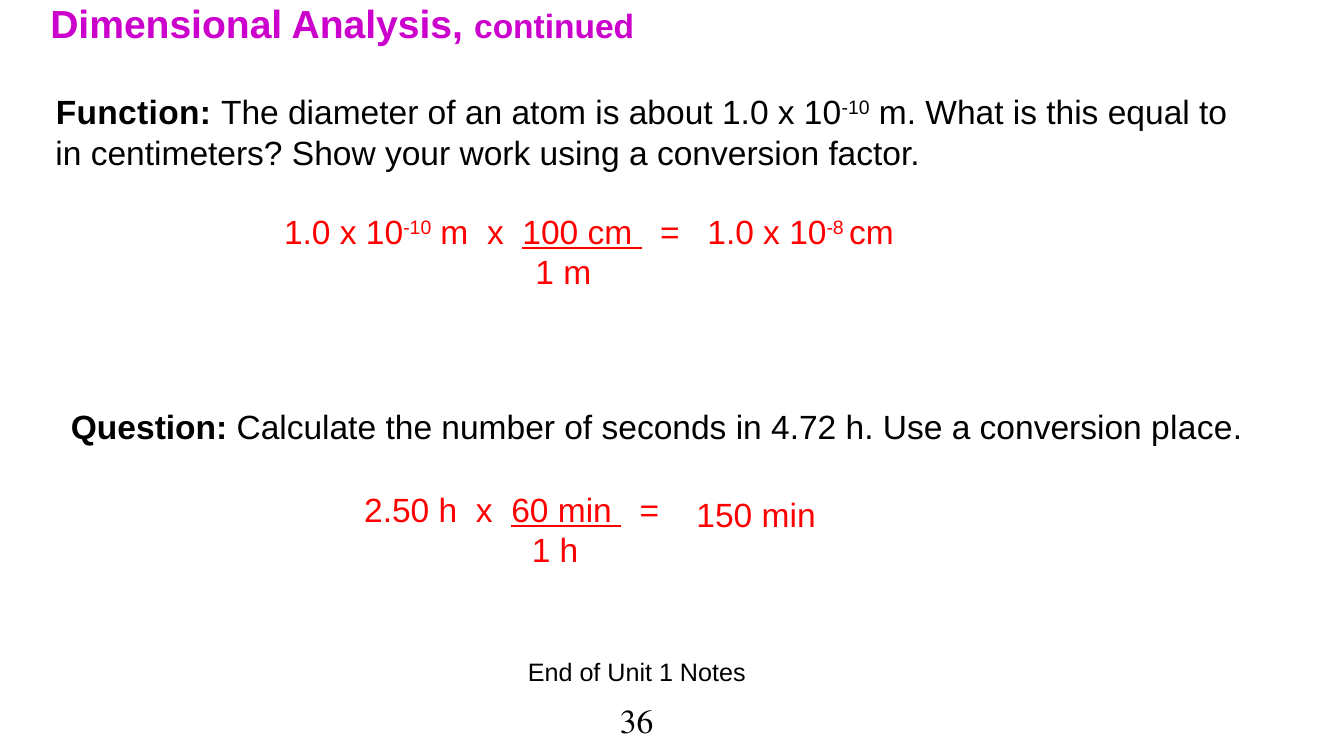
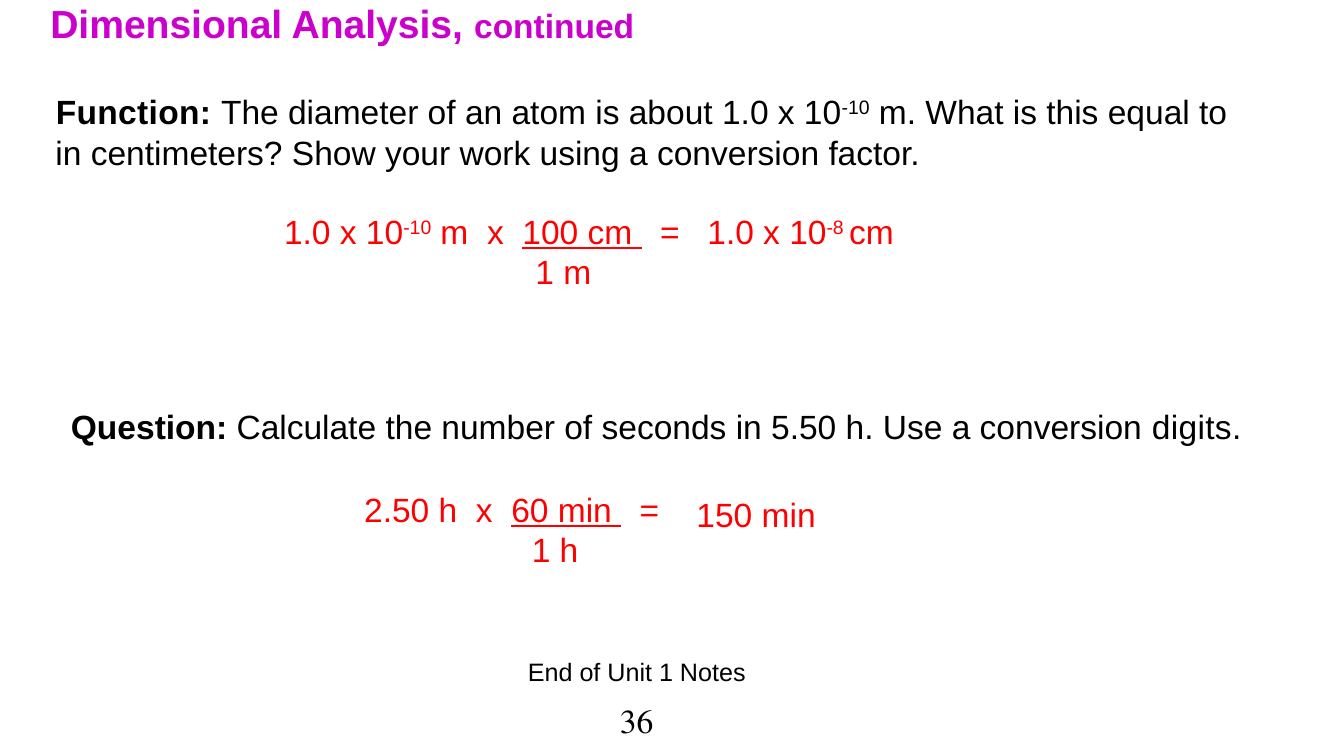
4.72: 4.72 -> 5.50
place: place -> digits
